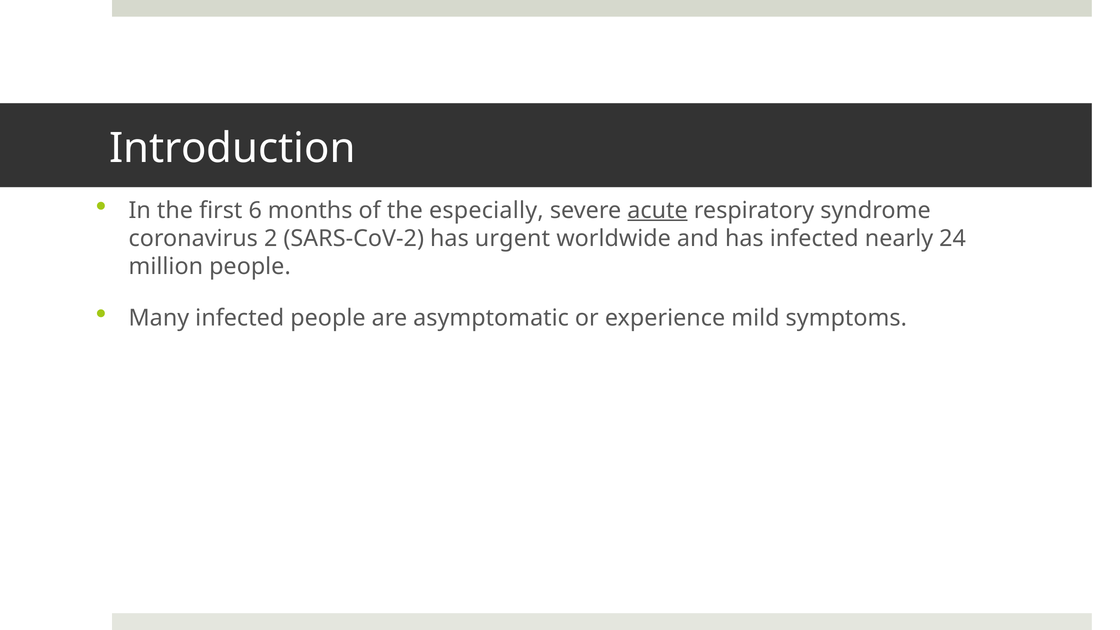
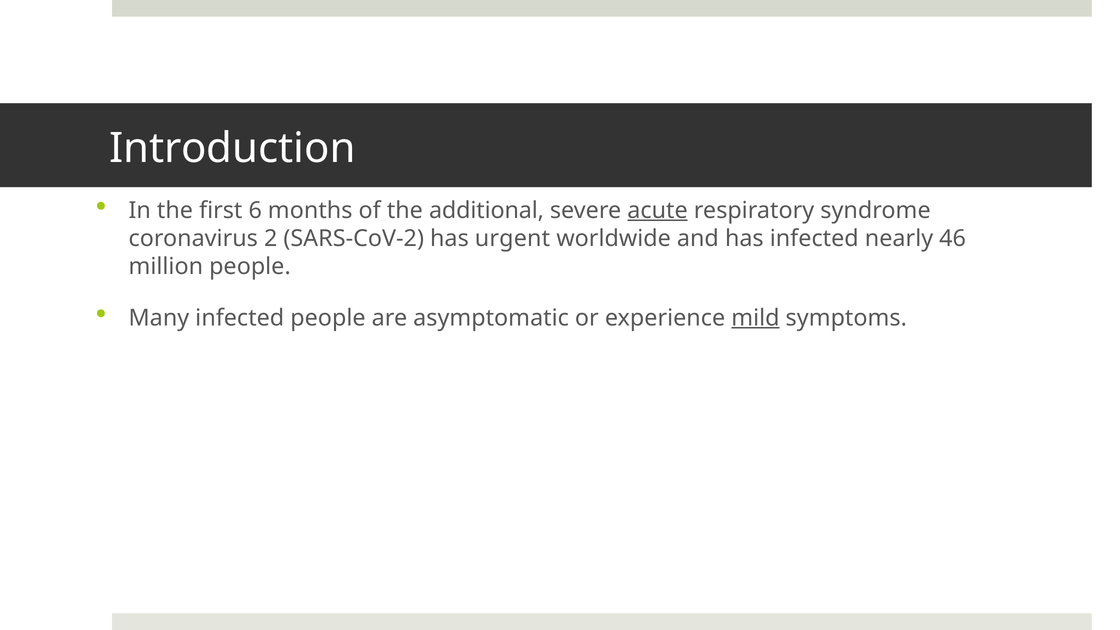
especially: especially -> additional
24: 24 -> 46
mild underline: none -> present
